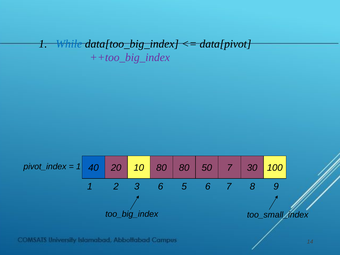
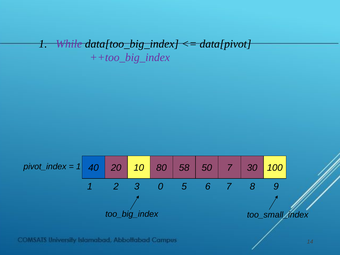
While colour: blue -> purple
80 80: 80 -> 58
3 6: 6 -> 0
